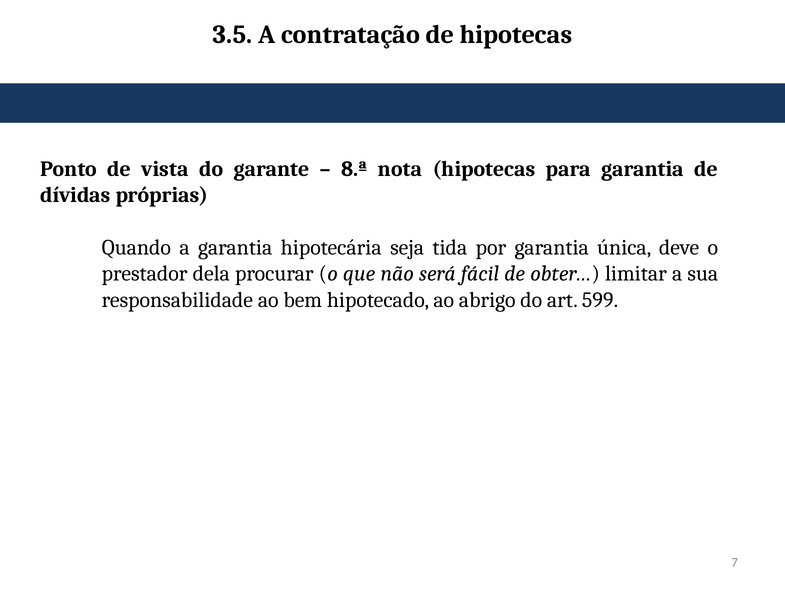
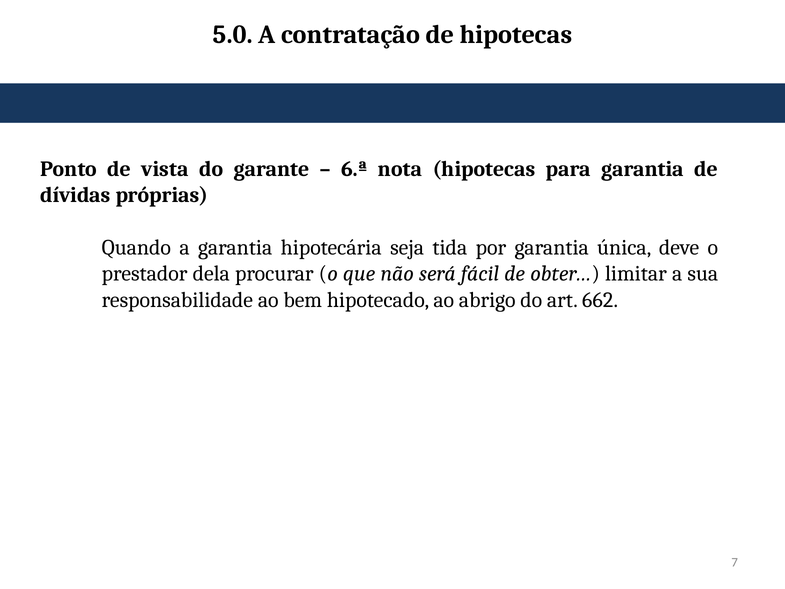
3.5: 3.5 -> 5.0
8.ª: 8.ª -> 6.ª
599: 599 -> 662
